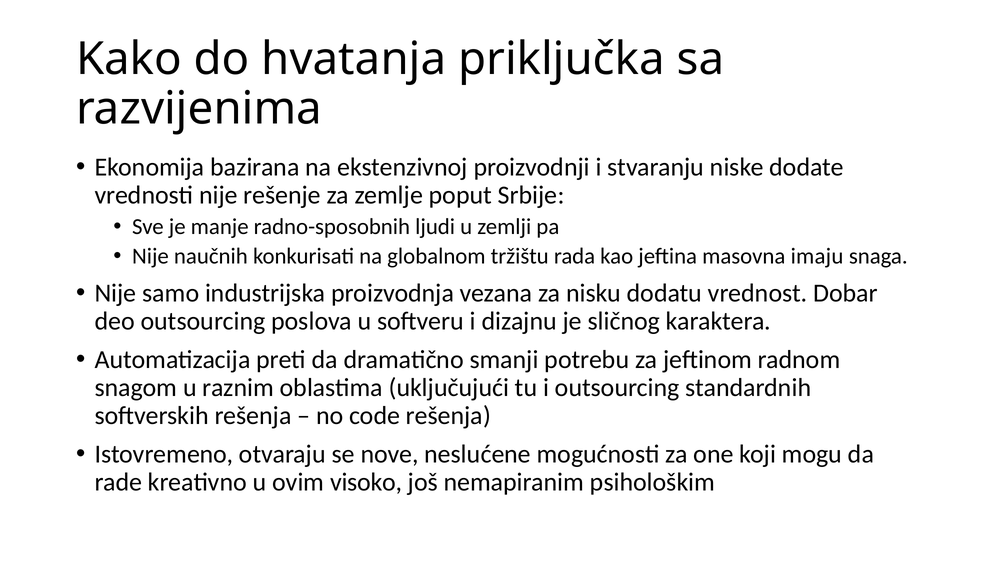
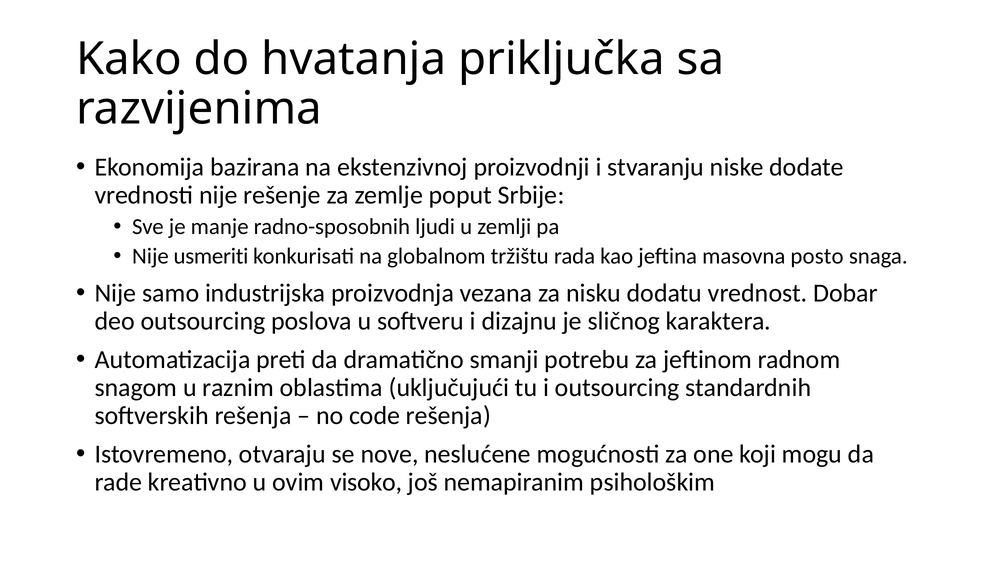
naučnih: naučnih -> usmeriti
imaju: imaju -> posto
